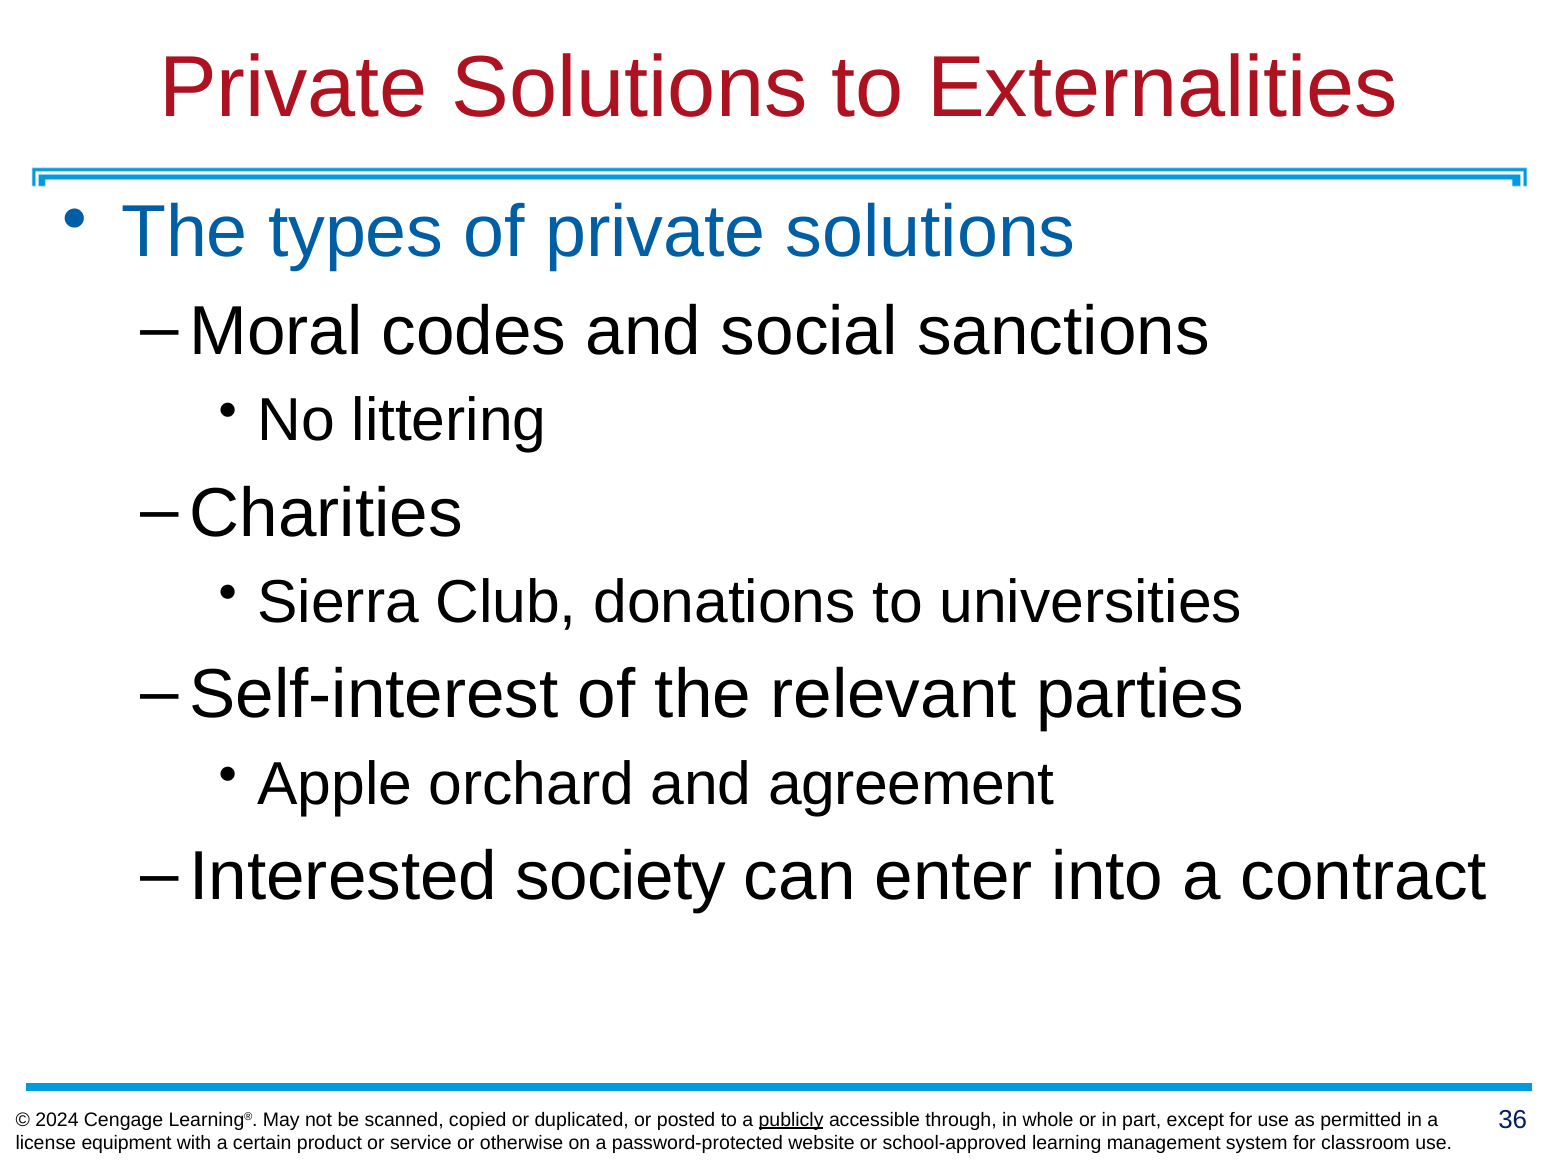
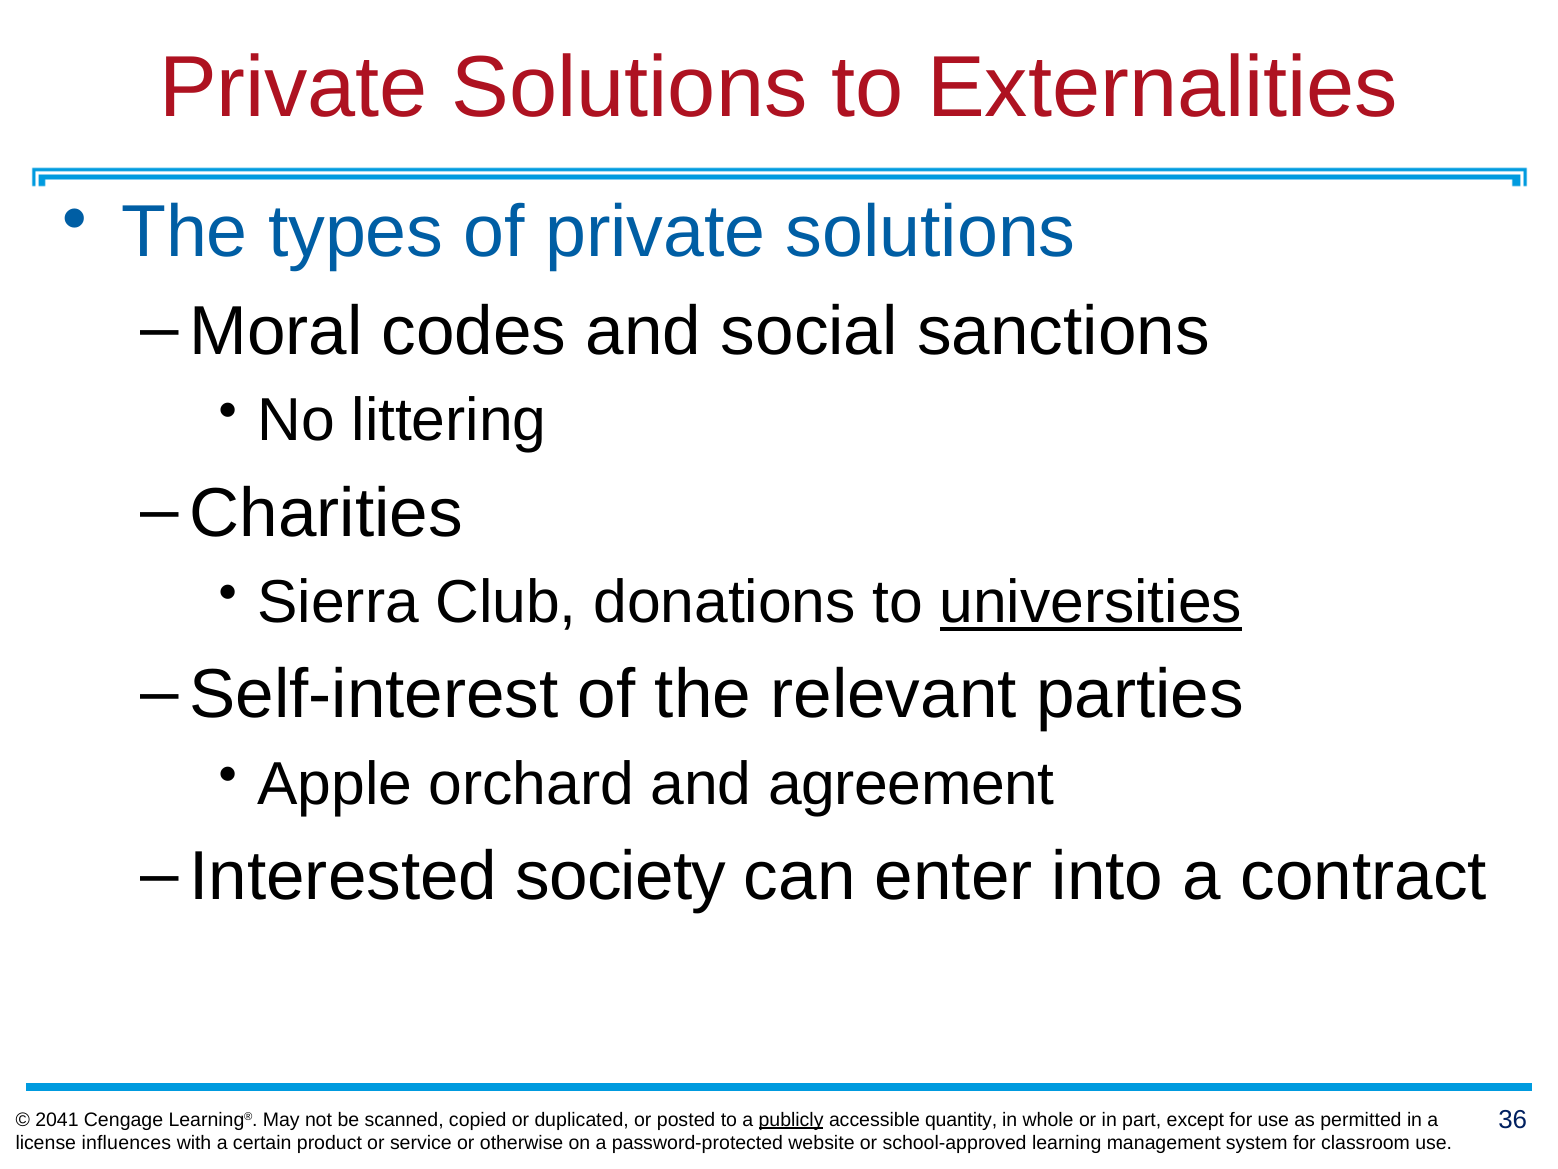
universities underline: none -> present
2024: 2024 -> 2041
through: through -> quantity
equipment: equipment -> influences
